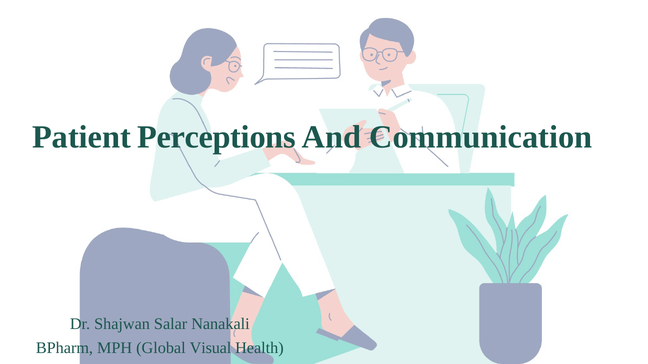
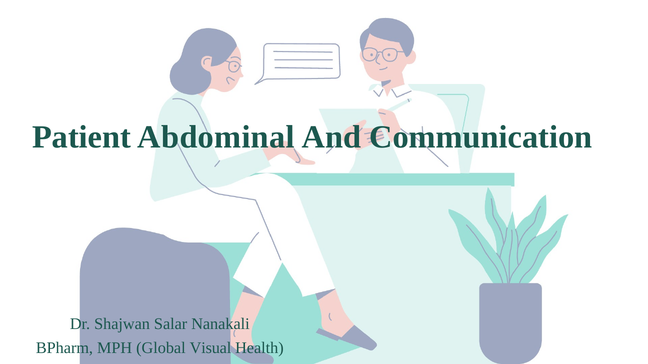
Perceptions: Perceptions -> Abdominal
